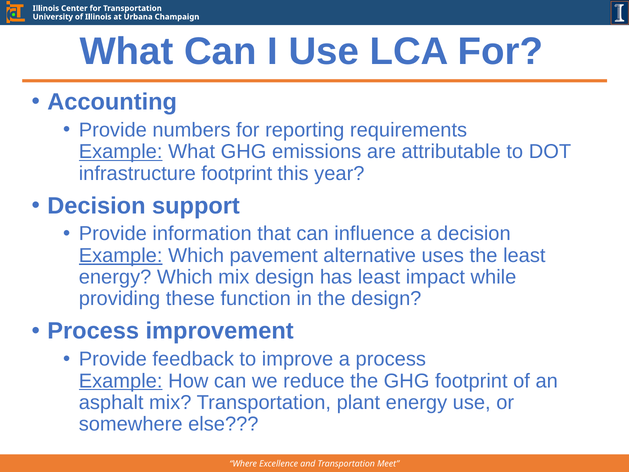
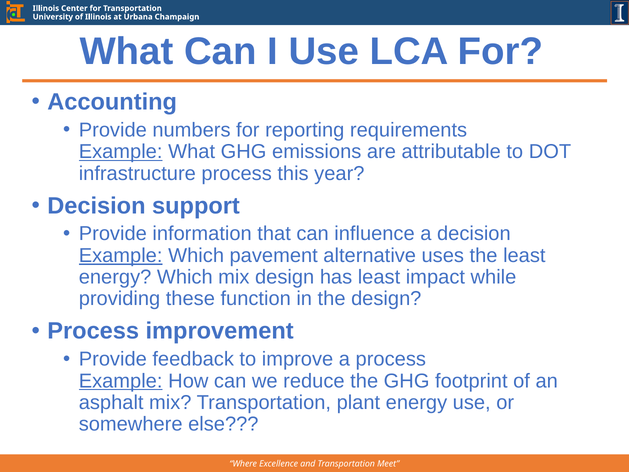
infrastructure footprint: footprint -> process
